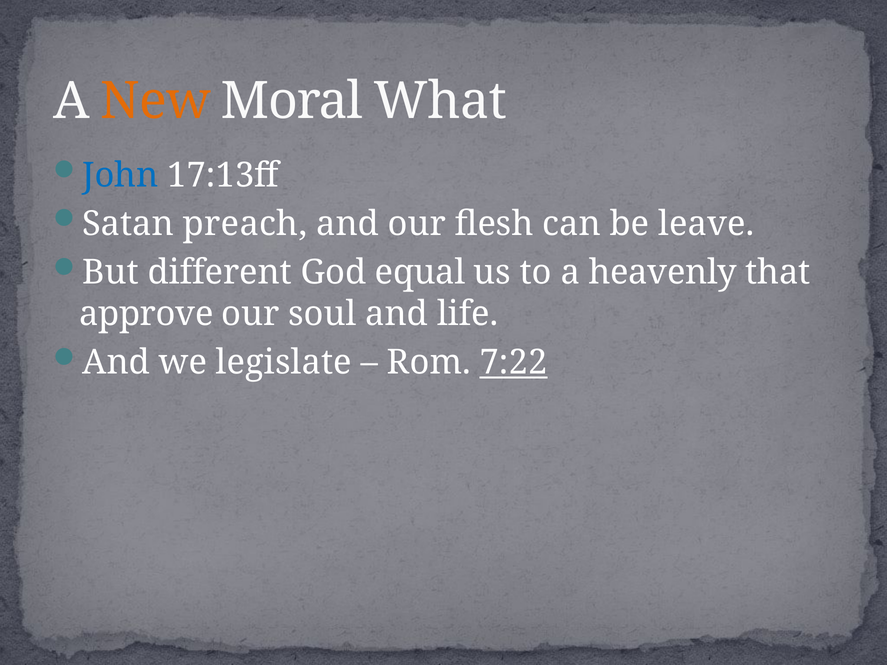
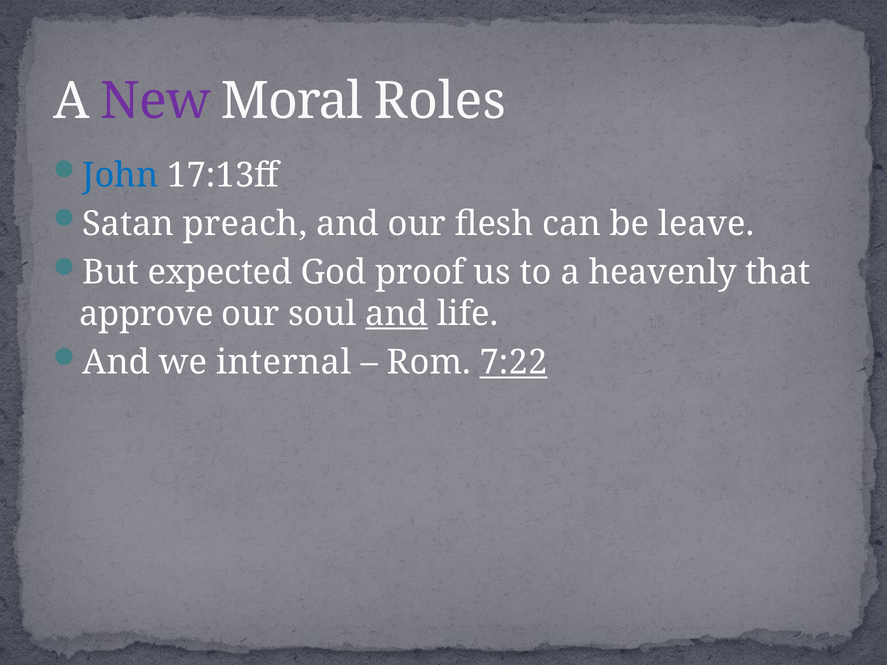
New colour: orange -> purple
What: What -> Roles
different: different -> expected
equal: equal -> proof
and at (397, 314) underline: none -> present
legislate: legislate -> internal
